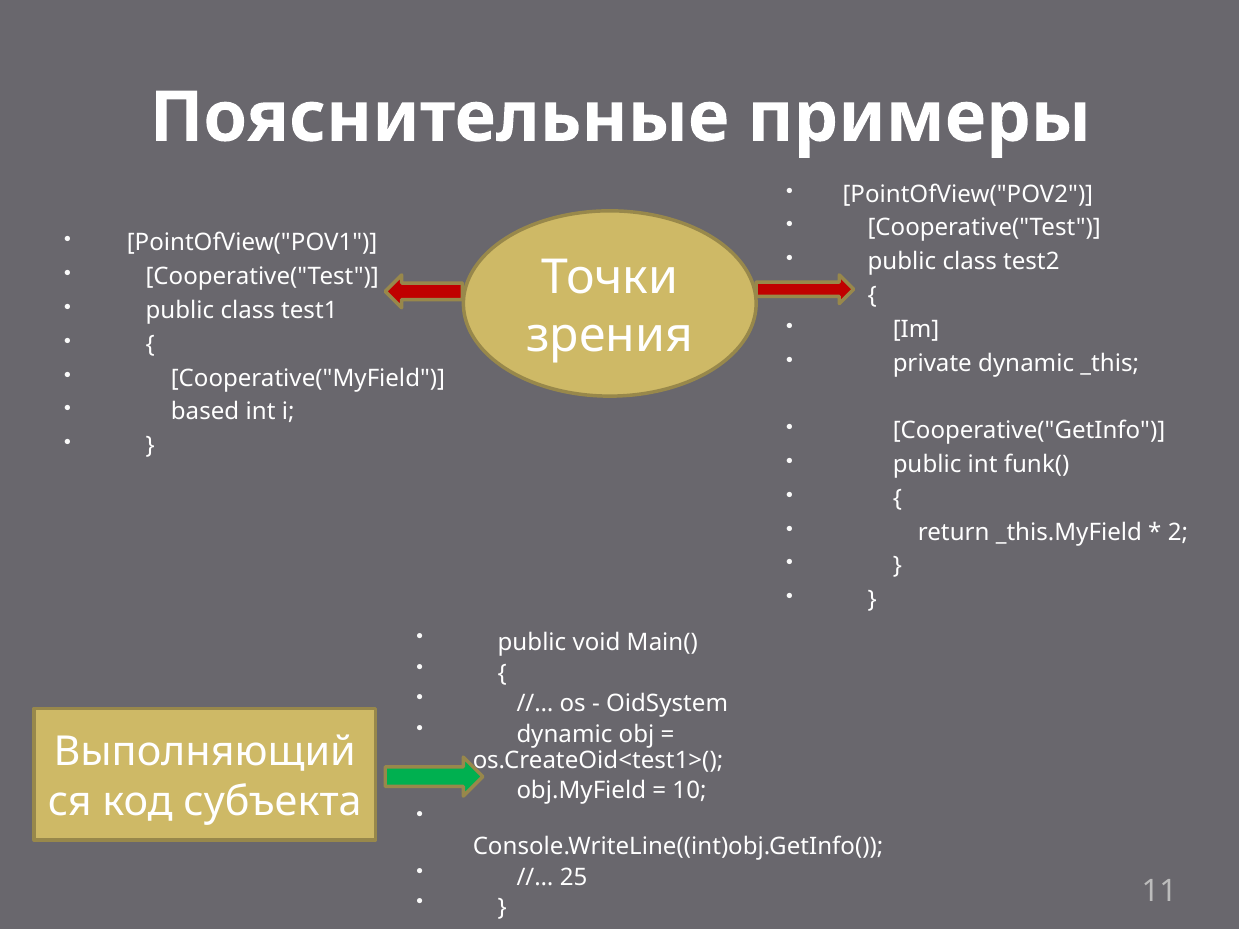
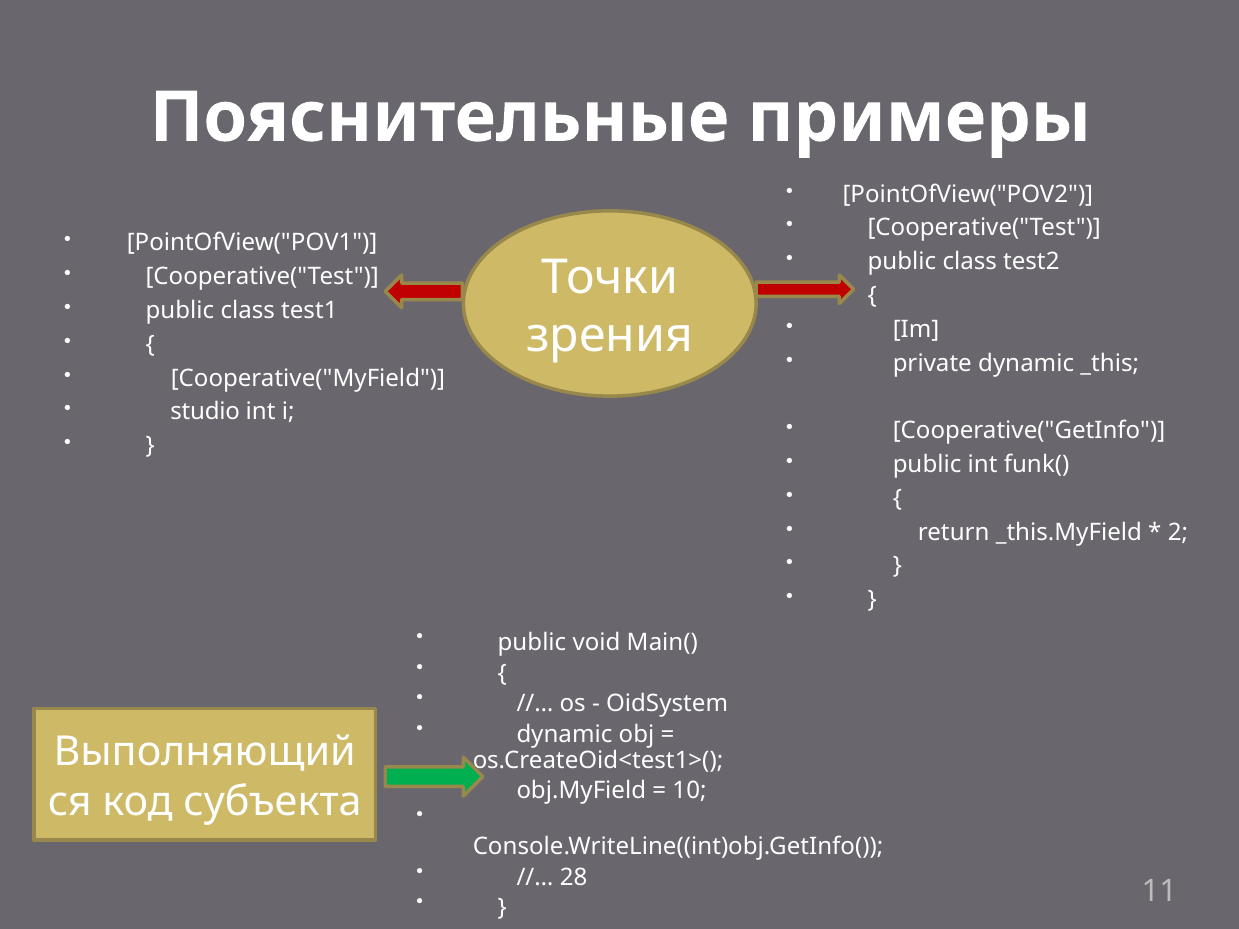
based: based -> studio
25: 25 -> 28
